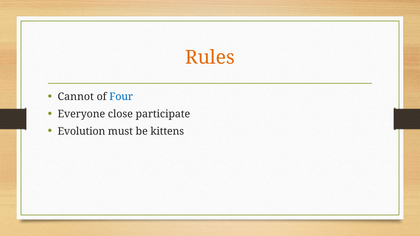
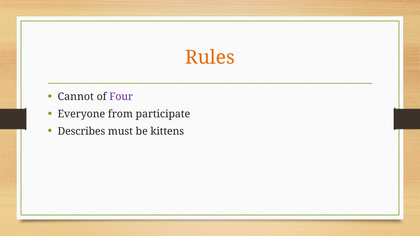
Four colour: blue -> purple
close: close -> from
Evolution: Evolution -> Describes
